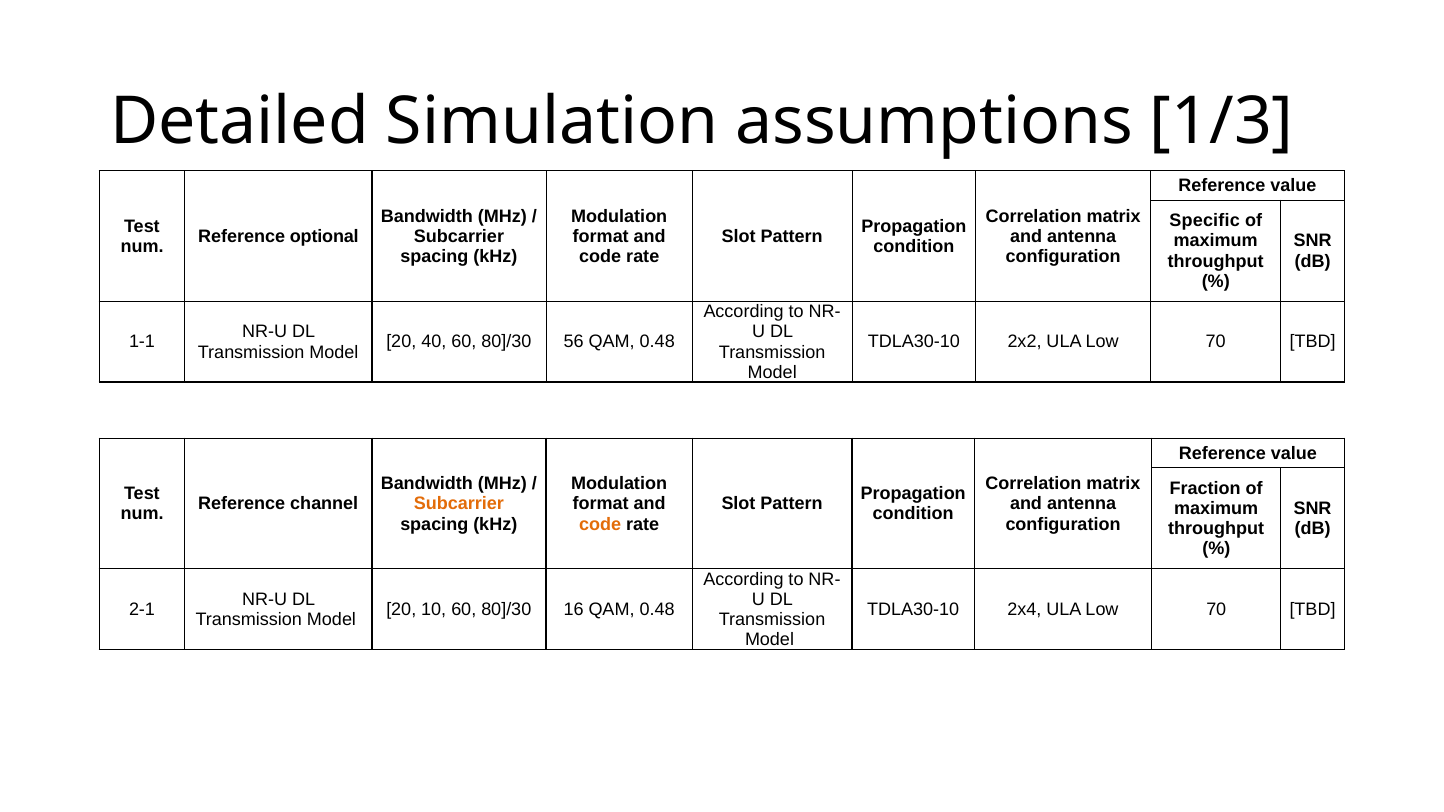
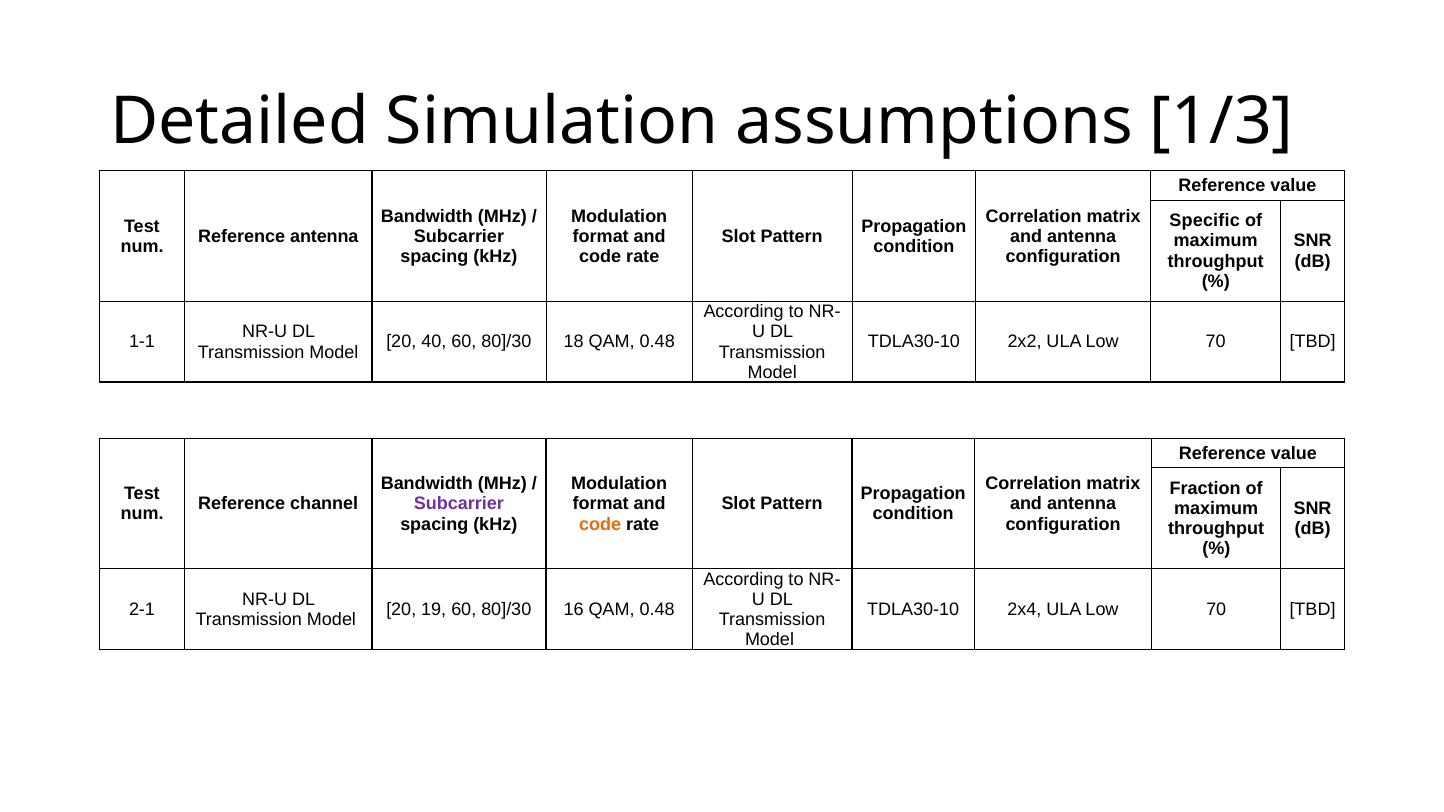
Reference optional: optional -> antenna
56: 56 -> 18
Subcarrier at (459, 504) colour: orange -> purple
10: 10 -> 19
